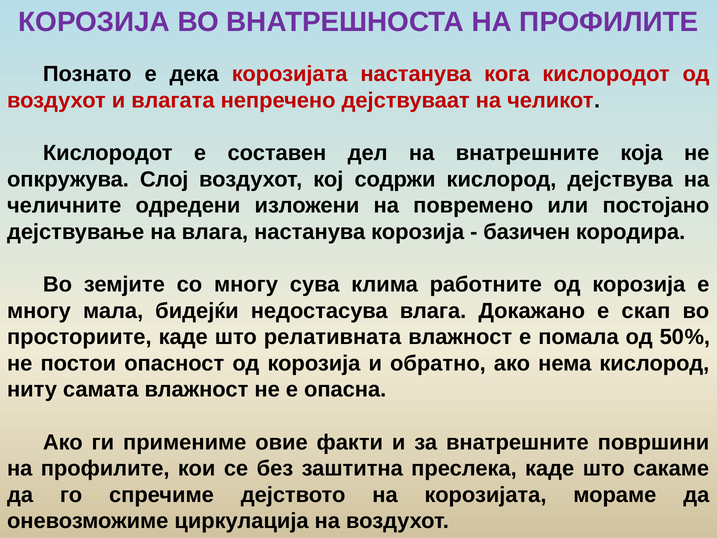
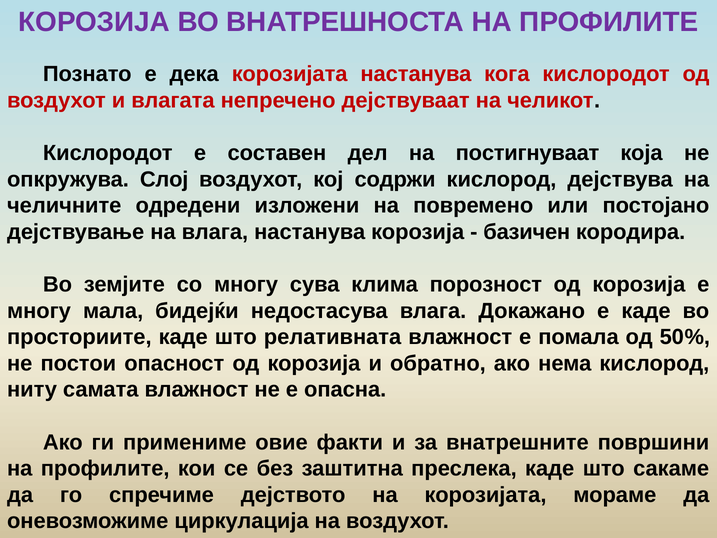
на внатрешните: внатрешните -> постигнуваат
работните: работните -> порозност
е скап: скап -> каде
